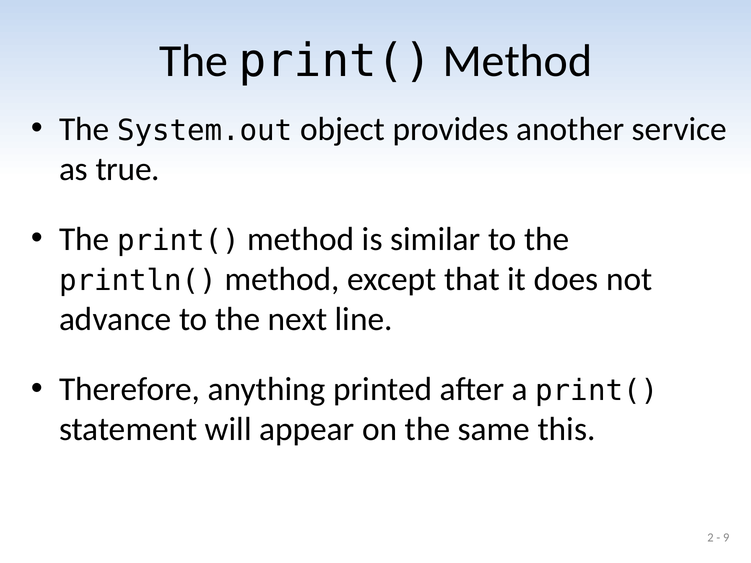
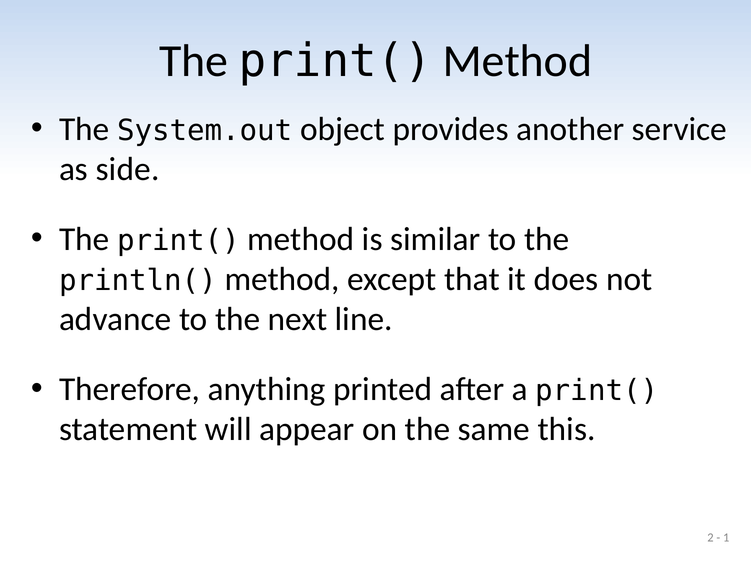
true: true -> side
9: 9 -> 1
